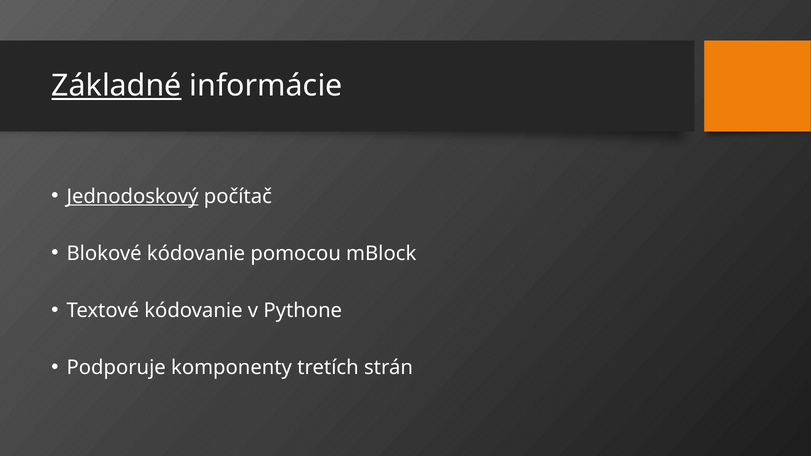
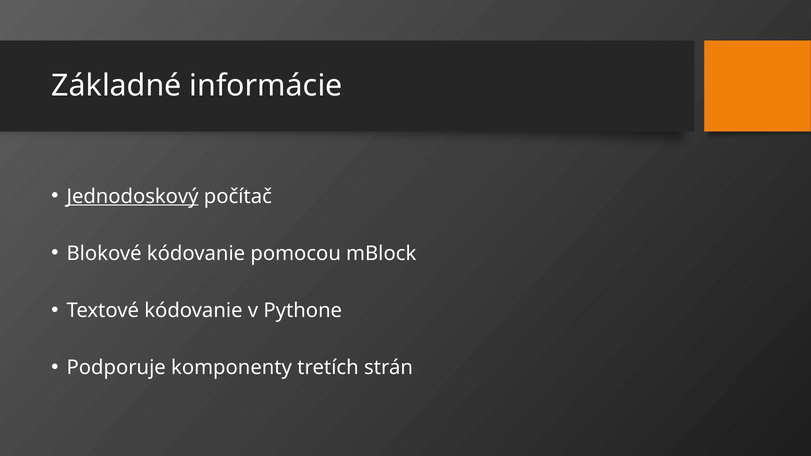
Základné underline: present -> none
